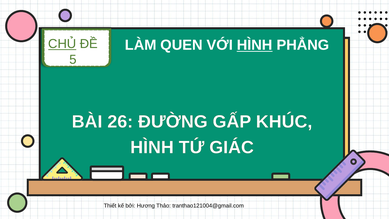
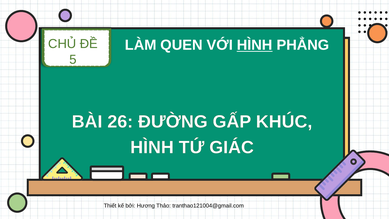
CHỦ underline: present -> none
